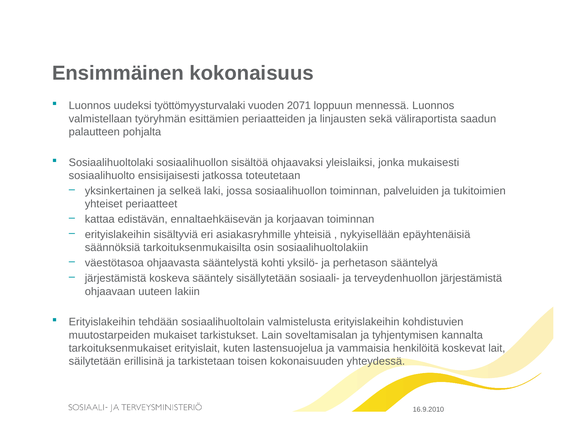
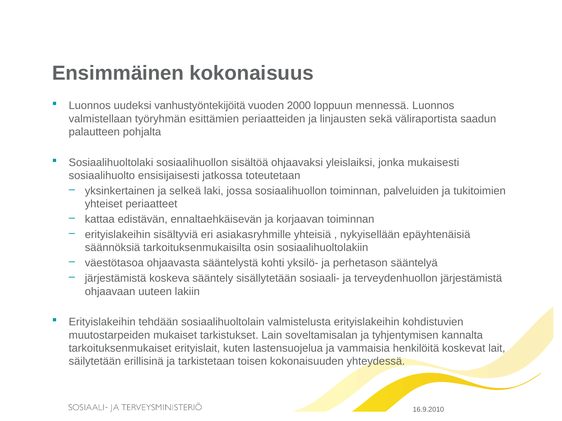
työttömyysturvalaki: työttömyysturvalaki -> vanhustyöntekijöitä
2071: 2071 -> 2000
